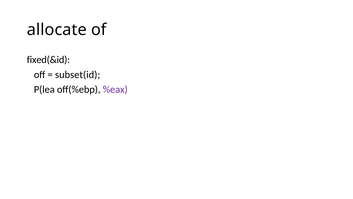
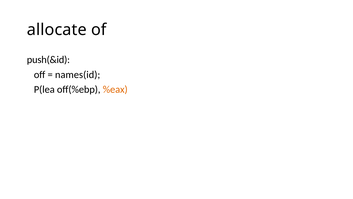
fixed(&id: fixed(&id -> push(&id
subset(id: subset(id -> names(id
%eax colour: purple -> orange
